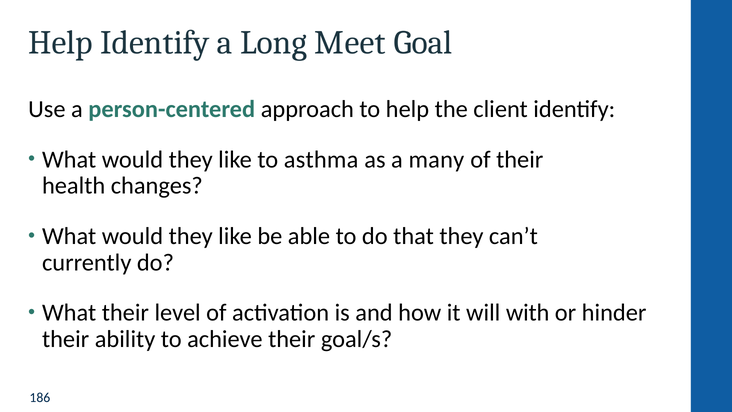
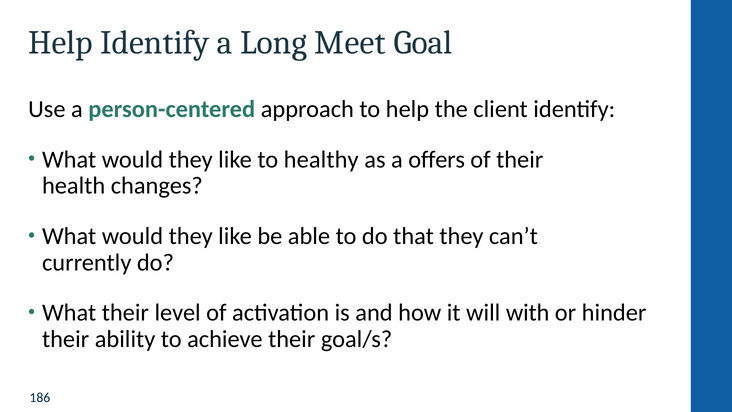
asthma: asthma -> healthy
many: many -> offers
